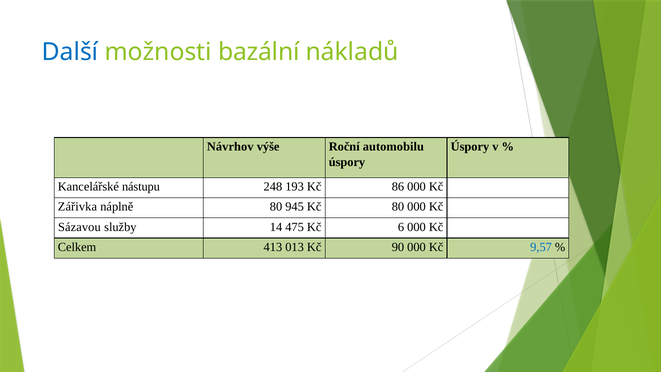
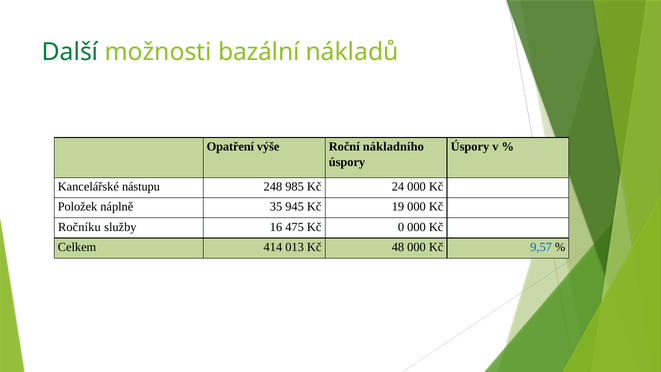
Další colour: blue -> green
Návrhov: Návrhov -> Opatření
automobilu: automobilu -> nákladního
193: 193 -> 985
86: 86 -> 24
Zářivka: Zářivka -> Položek
náplně 80: 80 -> 35
Kč 80: 80 -> 19
Sázavou: Sázavou -> Ročníku
14: 14 -> 16
6: 6 -> 0
413: 413 -> 414
90: 90 -> 48
